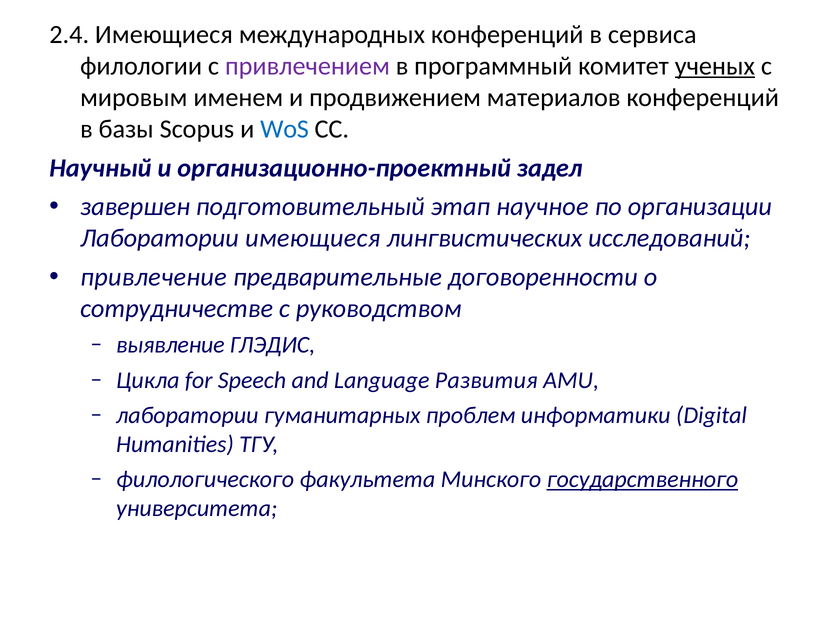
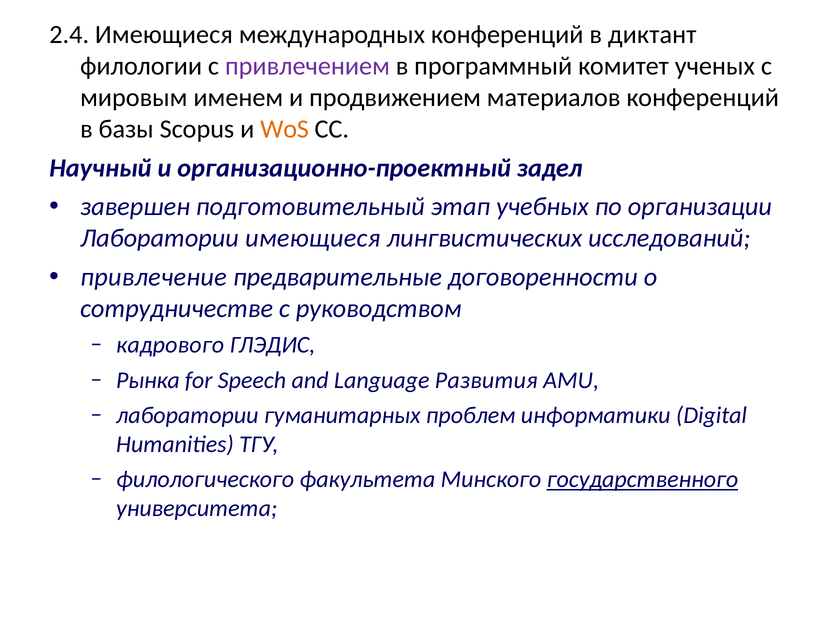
сервиса: сервиса -> диктант
ученых underline: present -> none
WoS colour: blue -> orange
научное: научное -> учебных
выявление: выявление -> кадрового
Цикла: Цикла -> Рынка
